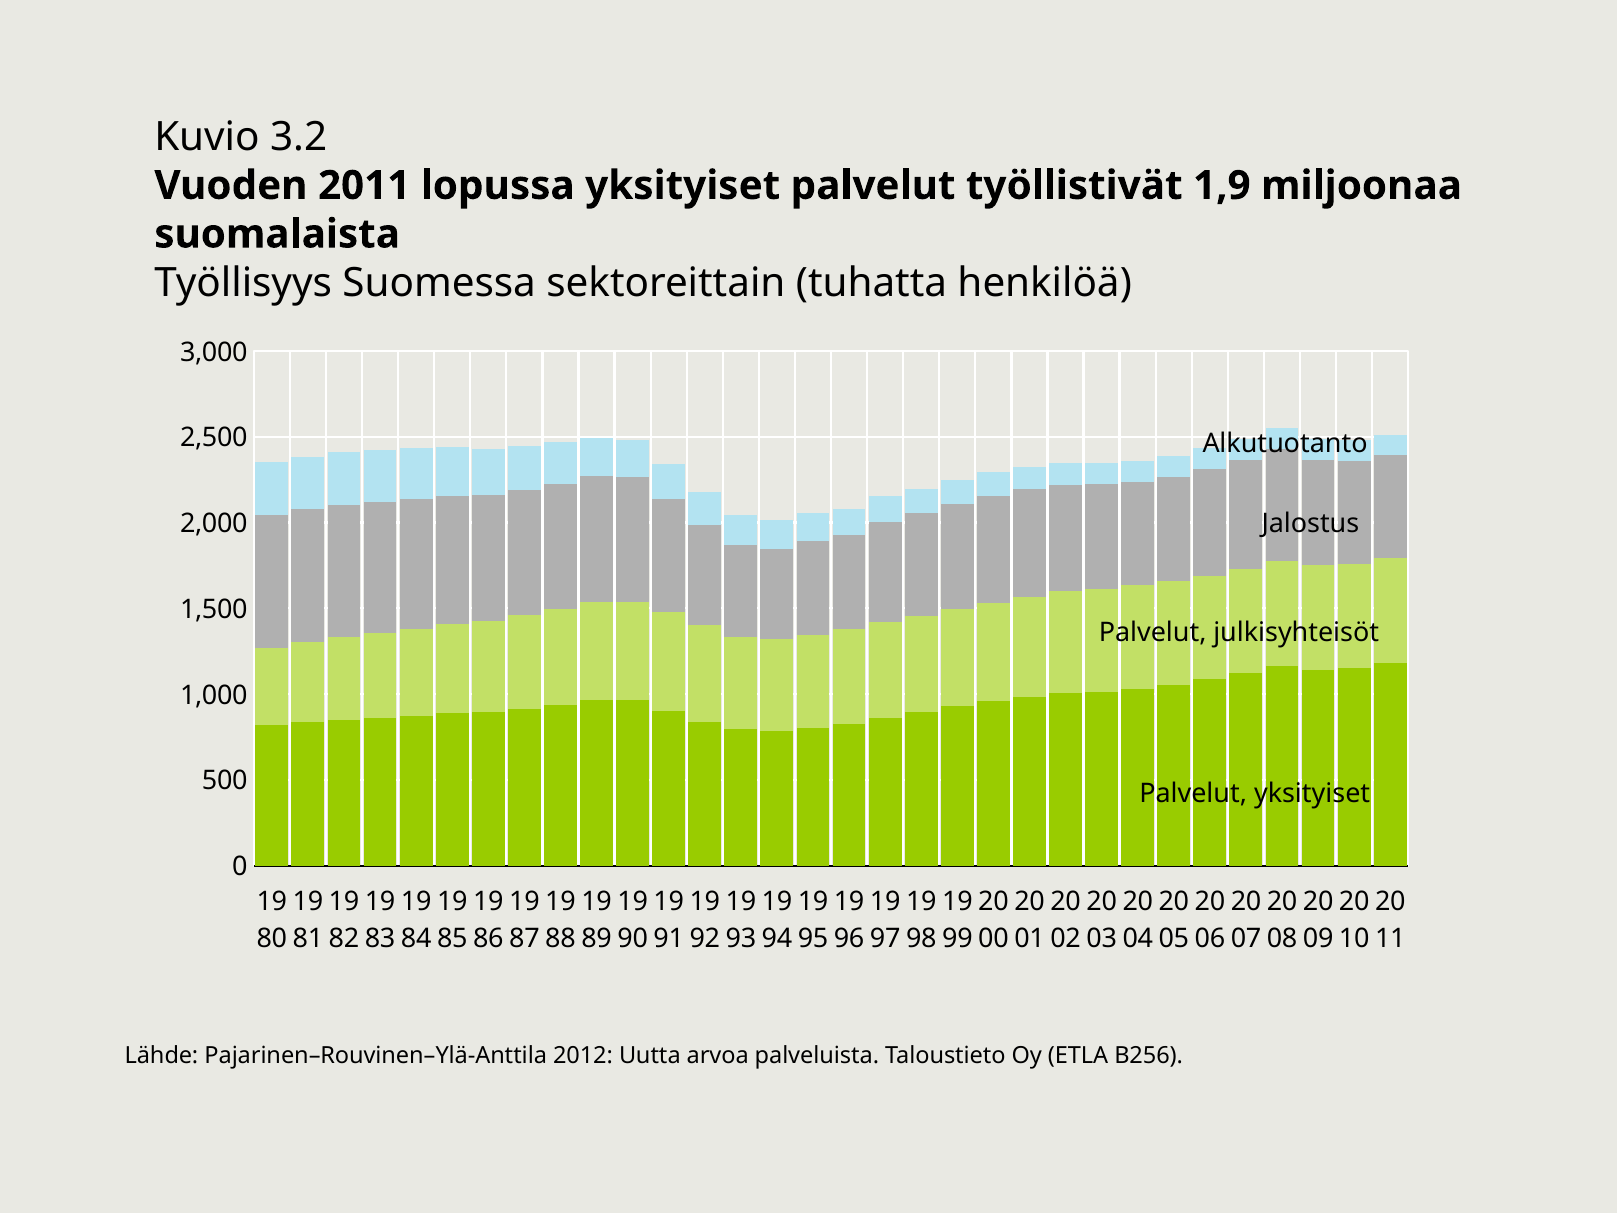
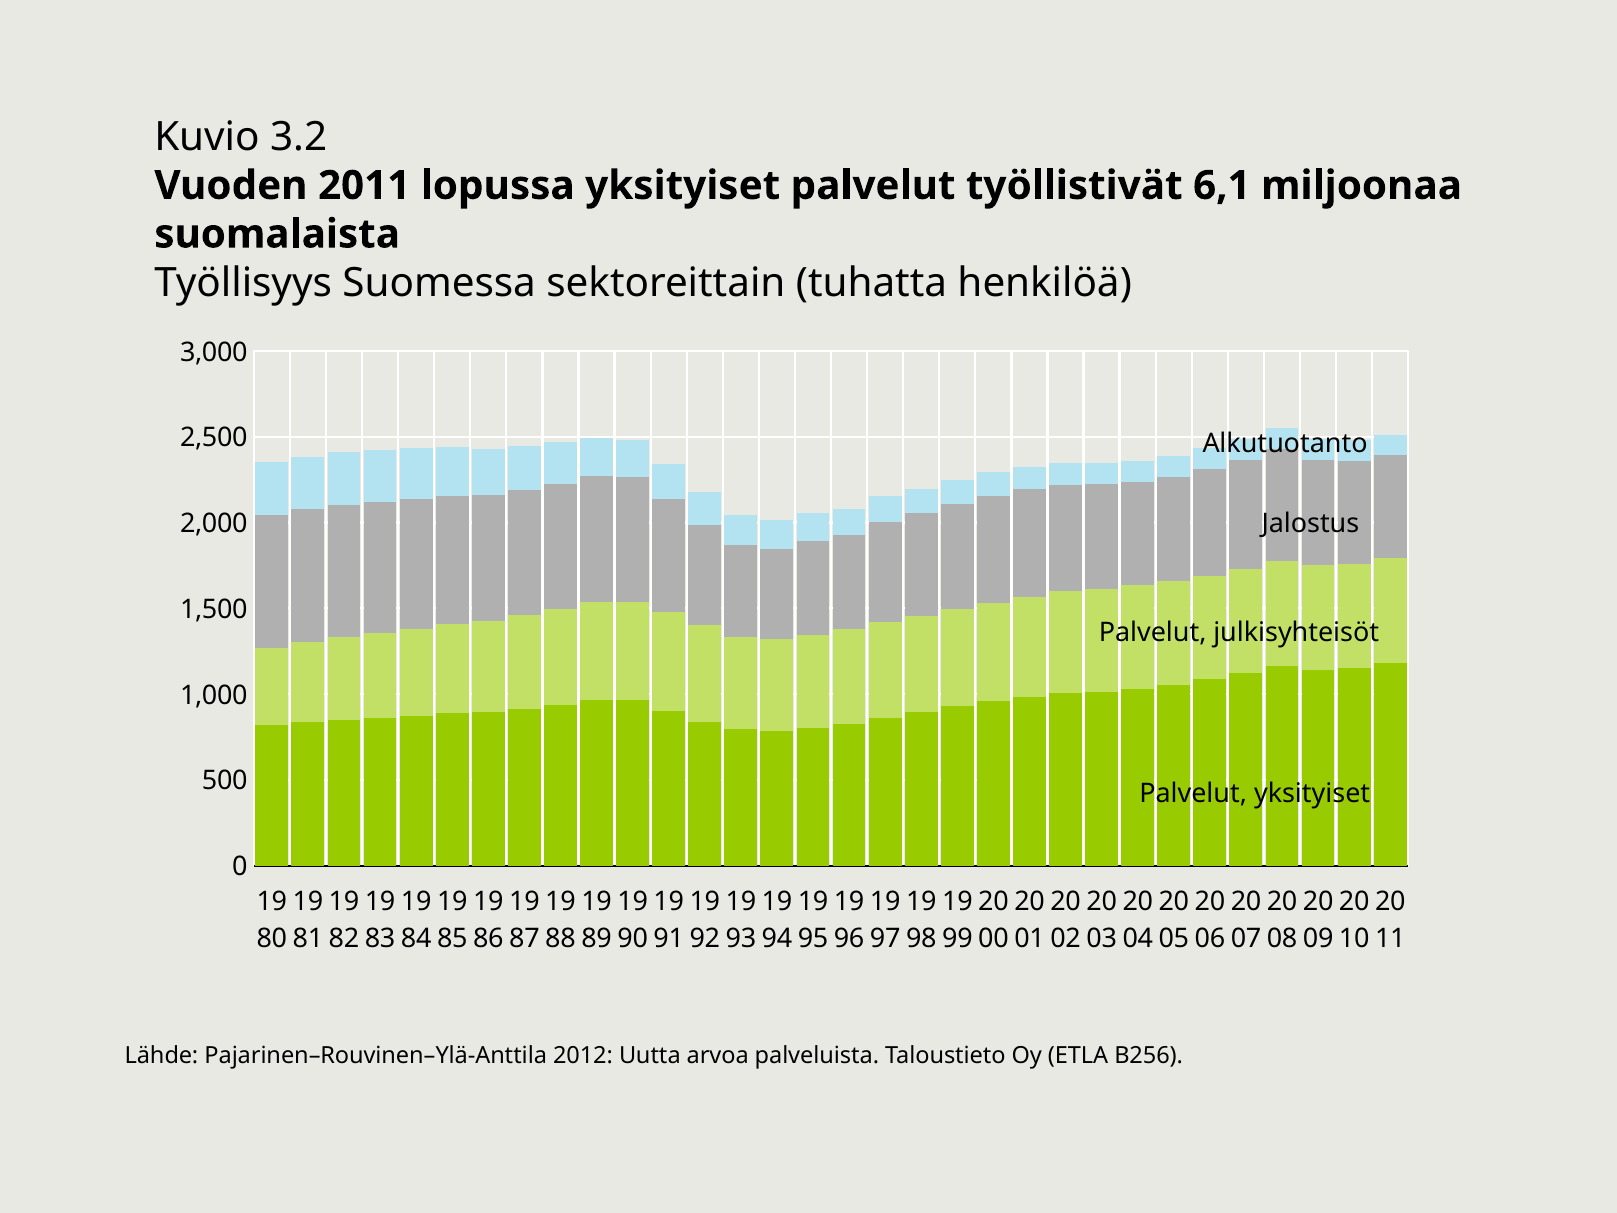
1,9: 1,9 -> 6,1
